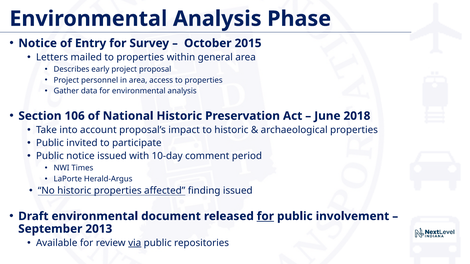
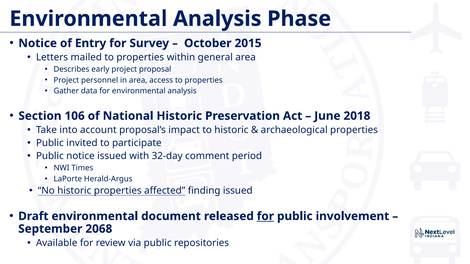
10-day: 10-day -> 32-day
2013: 2013 -> 2068
via underline: present -> none
